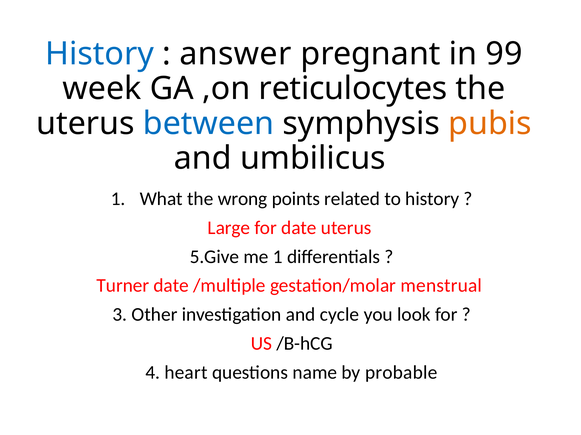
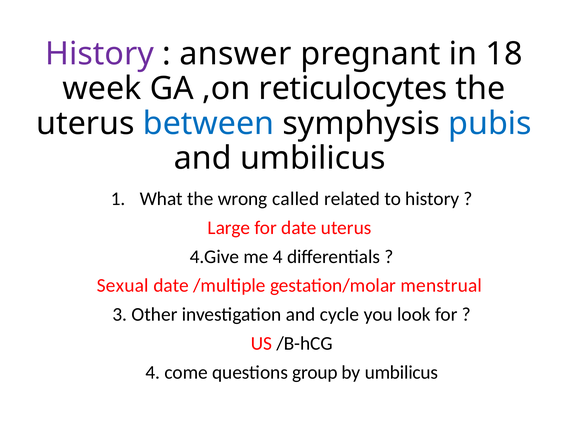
History at (100, 54) colour: blue -> purple
99: 99 -> 18
pubis colour: orange -> blue
points: points -> called
5.Give: 5.Give -> 4.Give
me 1: 1 -> 4
Turner: Turner -> Sexual
heart: heart -> come
name: name -> group
by probable: probable -> umbilicus
